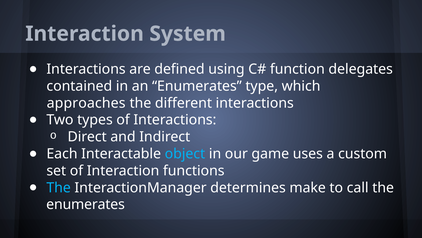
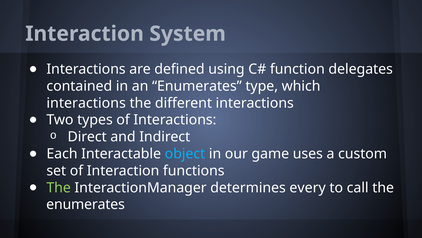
approaches at (86, 103): approaches -> interactions
The at (59, 187) colour: light blue -> light green
make: make -> every
